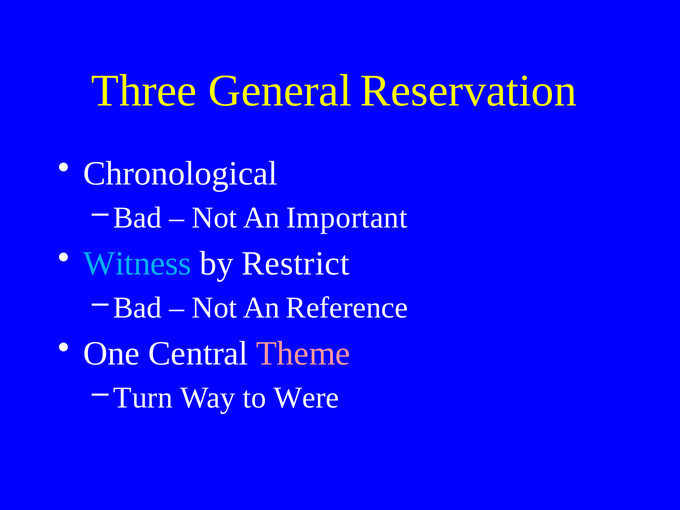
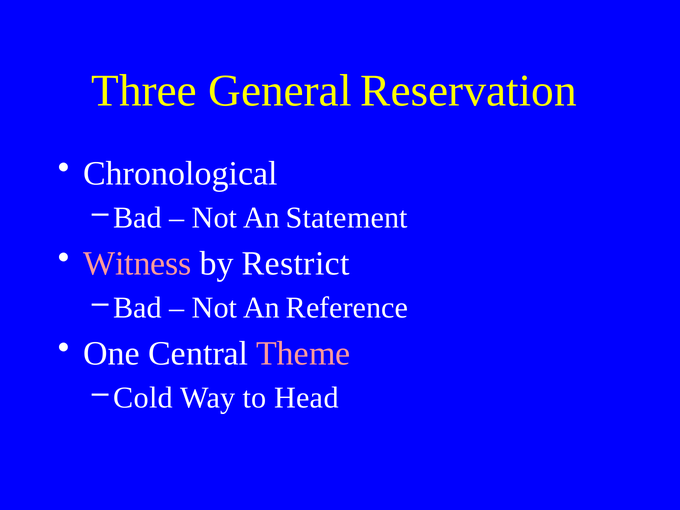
Important: Important -> Statement
Witness colour: light blue -> pink
Turn: Turn -> Cold
Were: Were -> Head
